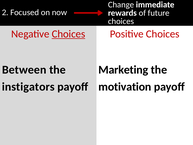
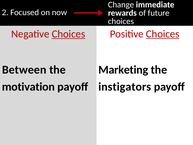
Choices at (163, 34) underline: none -> present
instigators: instigators -> motivation
motivation: motivation -> instigators
